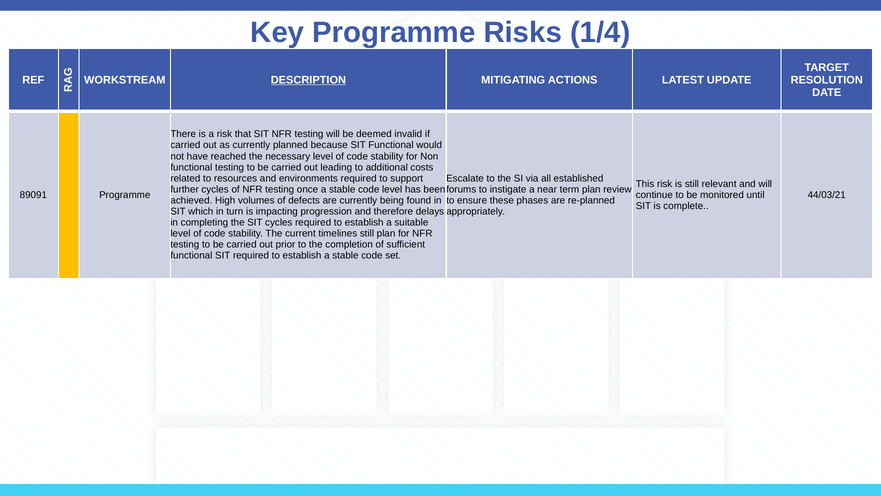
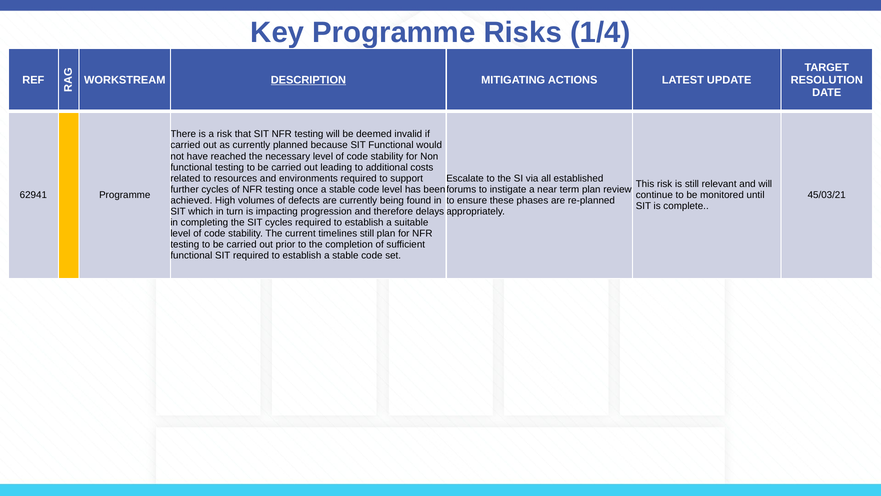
89091: 89091 -> 62941
44/03/21: 44/03/21 -> 45/03/21
